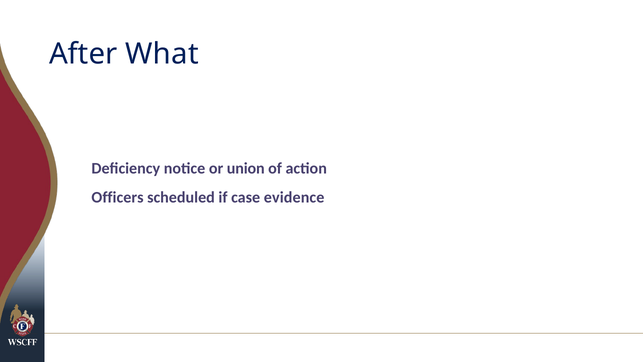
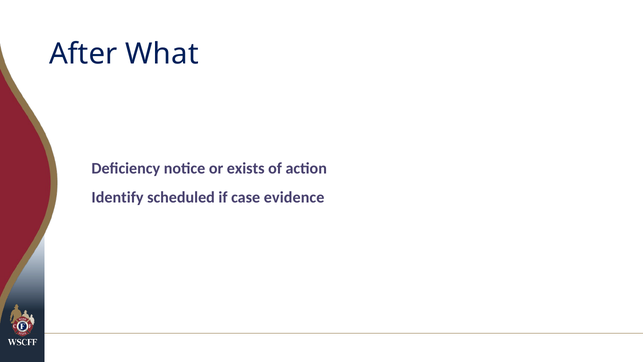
union: union -> exists
Officers: Officers -> Identify
